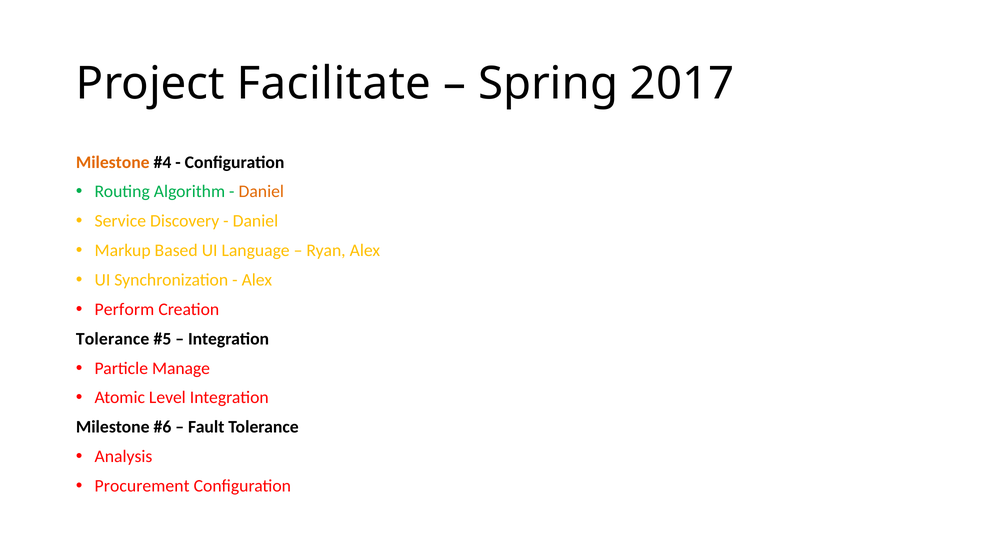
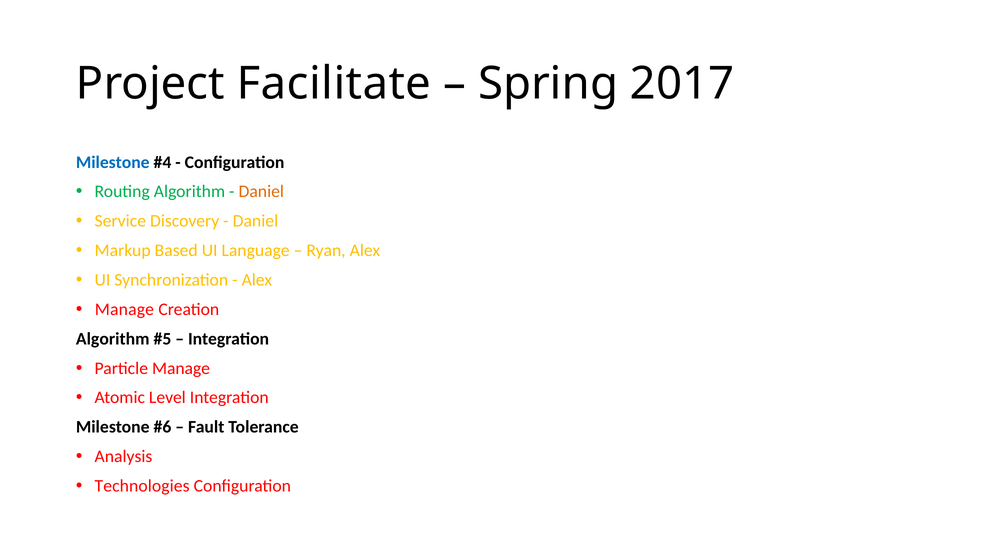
Milestone at (113, 162) colour: orange -> blue
Perform at (124, 309): Perform -> Manage
Tolerance at (113, 339): Tolerance -> Algorithm
Procurement: Procurement -> Technologies
